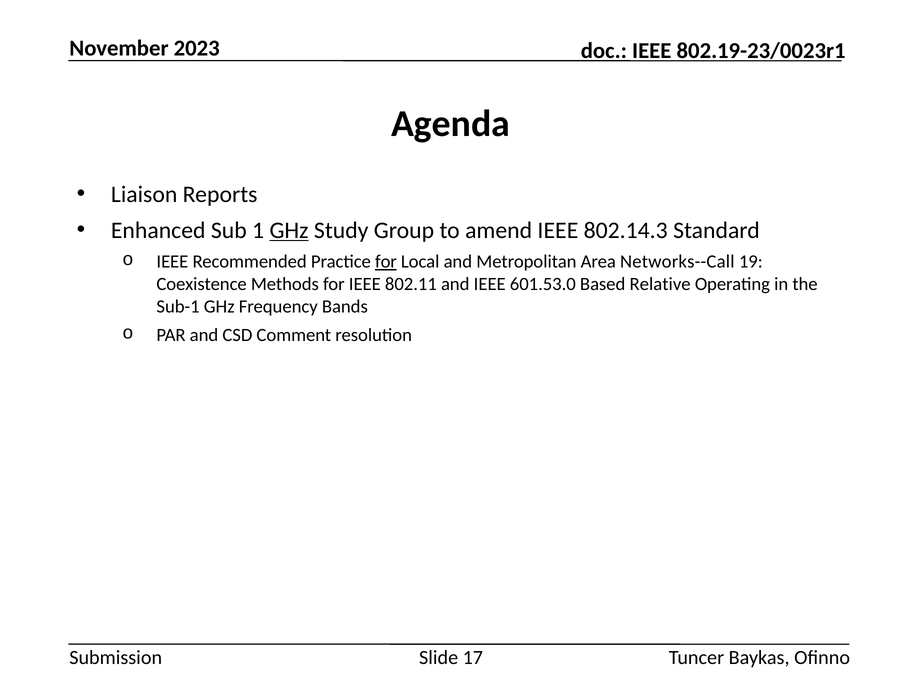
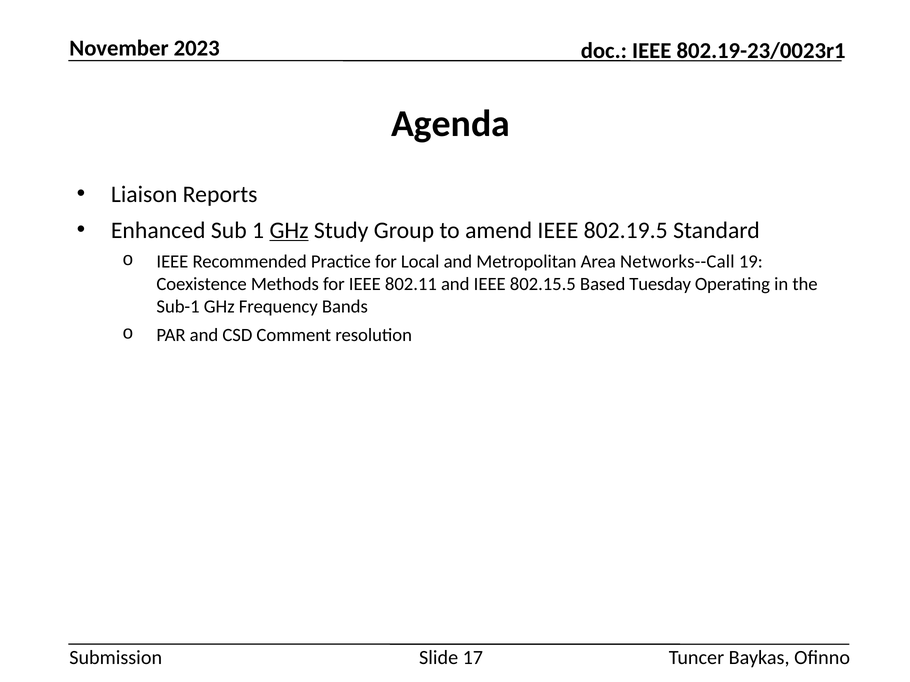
802.14.3: 802.14.3 -> 802.19.5
for at (386, 262) underline: present -> none
601.53.0: 601.53.0 -> 802.15.5
Relative: Relative -> Tuesday
